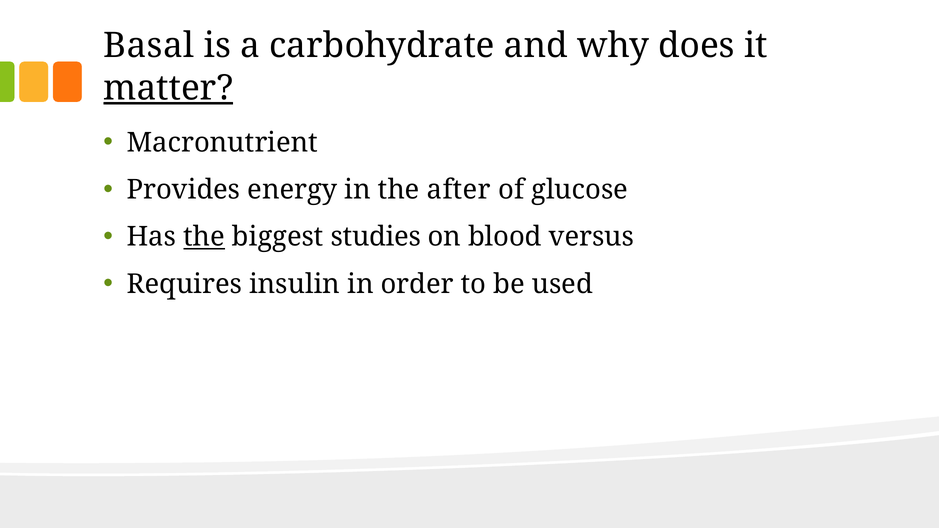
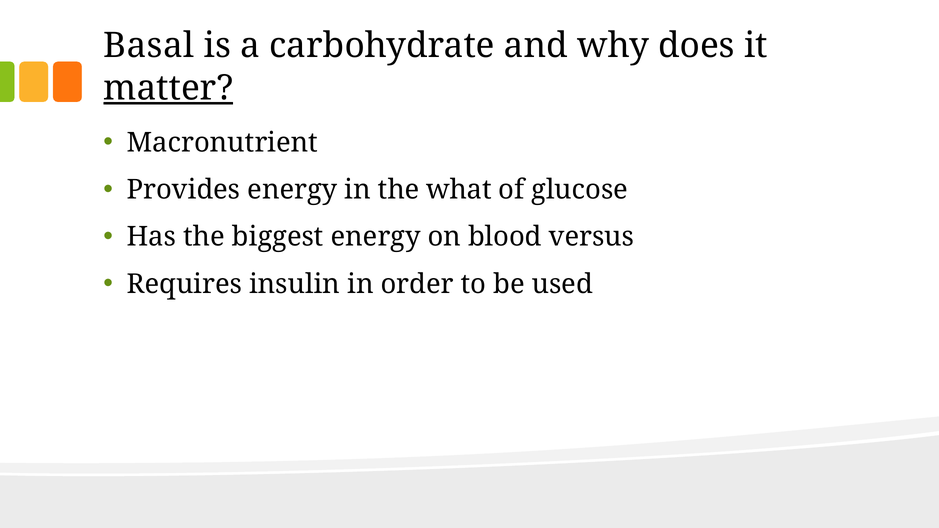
after: after -> what
the at (204, 237) underline: present -> none
biggest studies: studies -> energy
